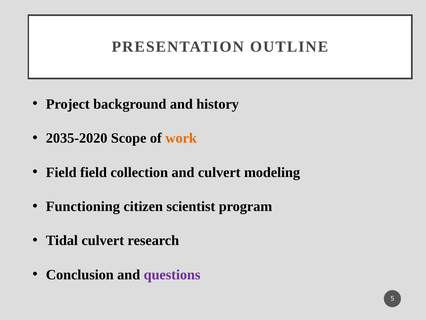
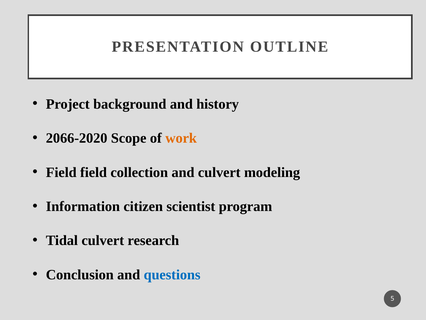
2035-2020: 2035-2020 -> 2066-2020
Functioning: Functioning -> Information
questions colour: purple -> blue
